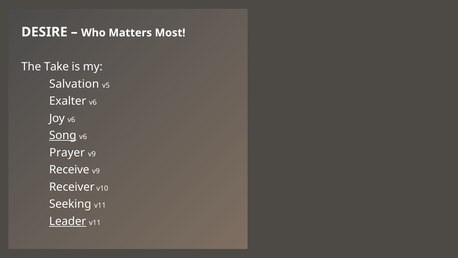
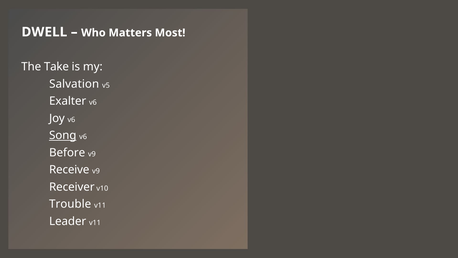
DESIRE: DESIRE -> DWELL
Prayer: Prayer -> Before
Seeking: Seeking -> Trouble
Leader underline: present -> none
